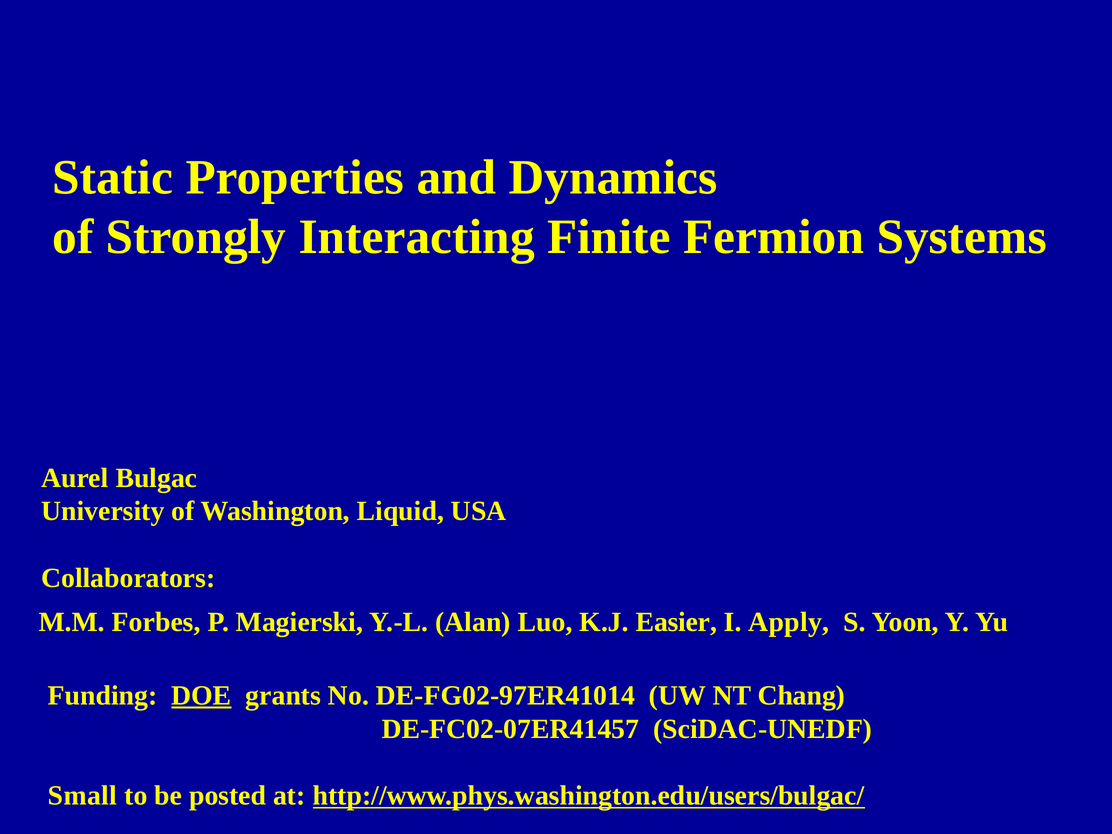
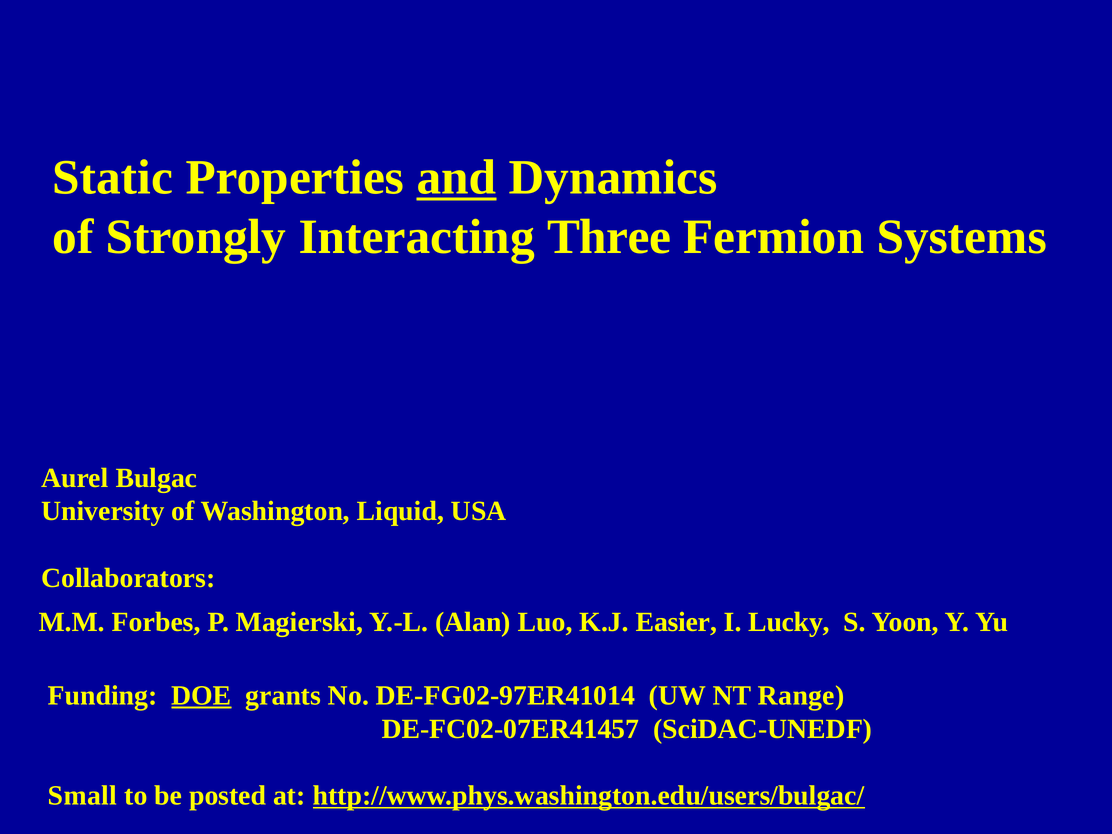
and underline: none -> present
Finite: Finite -> Three
Apply: Apply -> Lucky
Chang: Chang -> Range
